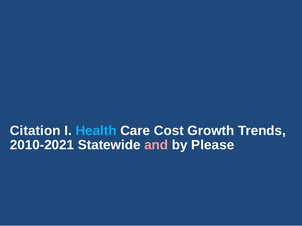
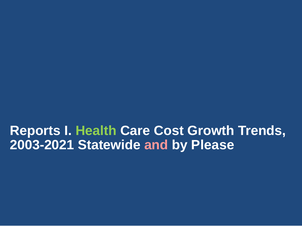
Citation: Citation -> Reports
Health colour: light blue -> light green
2010-2021: 2010-2021 -> 2003-2021
